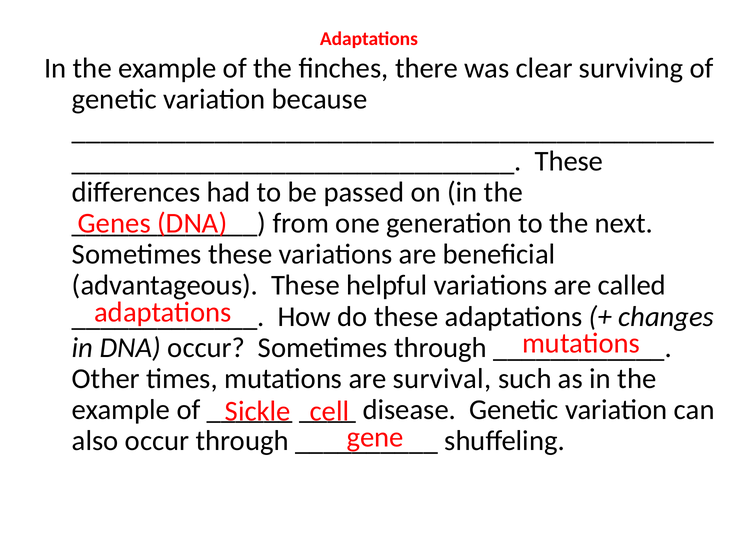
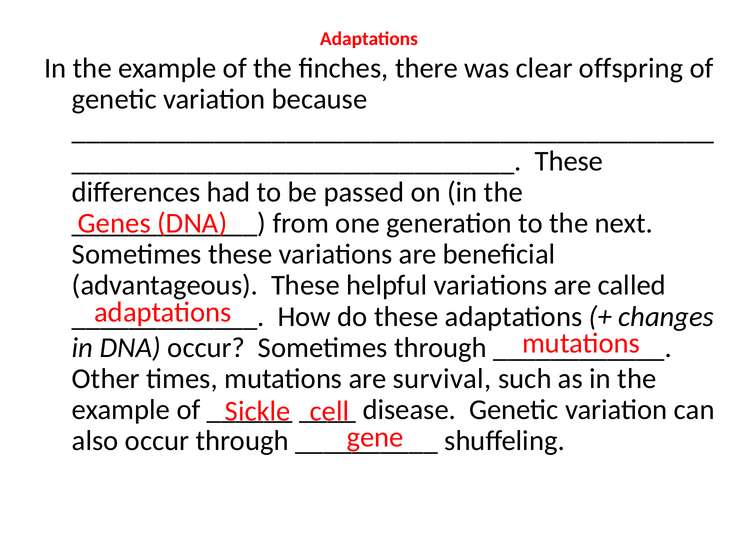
surviving: surviving -> offspring
